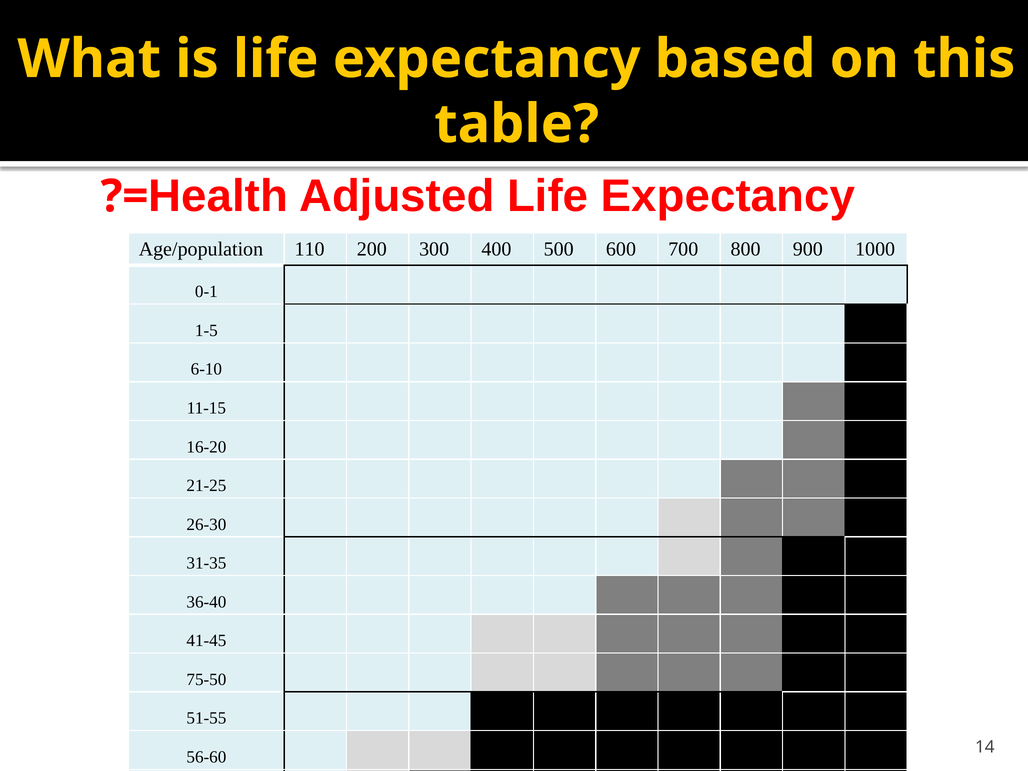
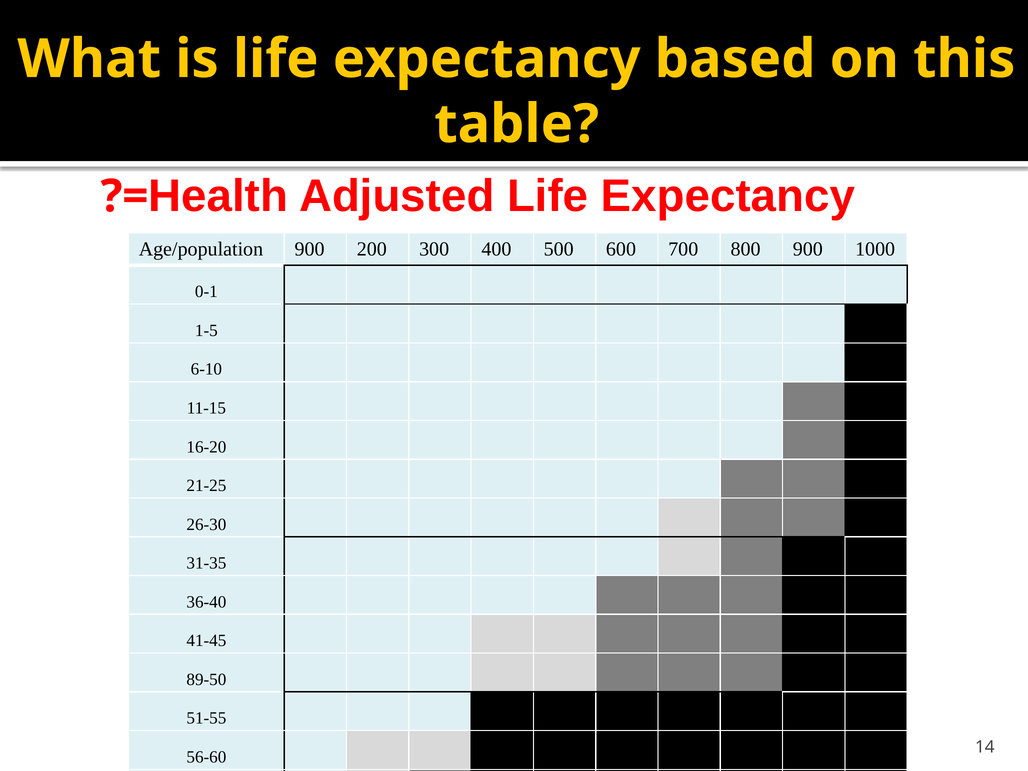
Age/population 110: 110 -> 900
75-50: 75-50 -> 89-50
